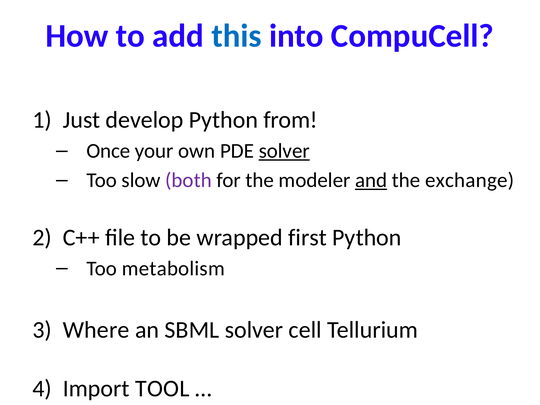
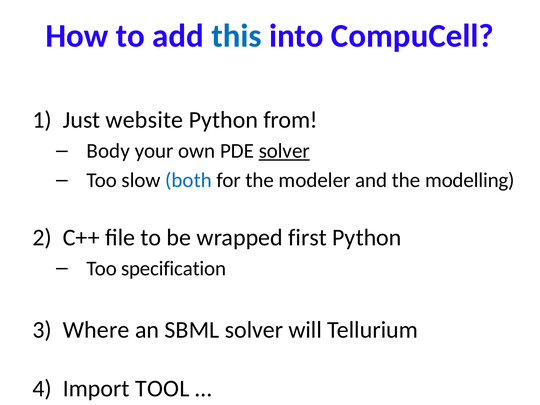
develop: develop -> website
Once: Once -> Body
both colour: purple -> blue
and underline: present -> none
exchange: exchange -> modelling
metabolism: metabolism -> specification
cell: cell -> will
